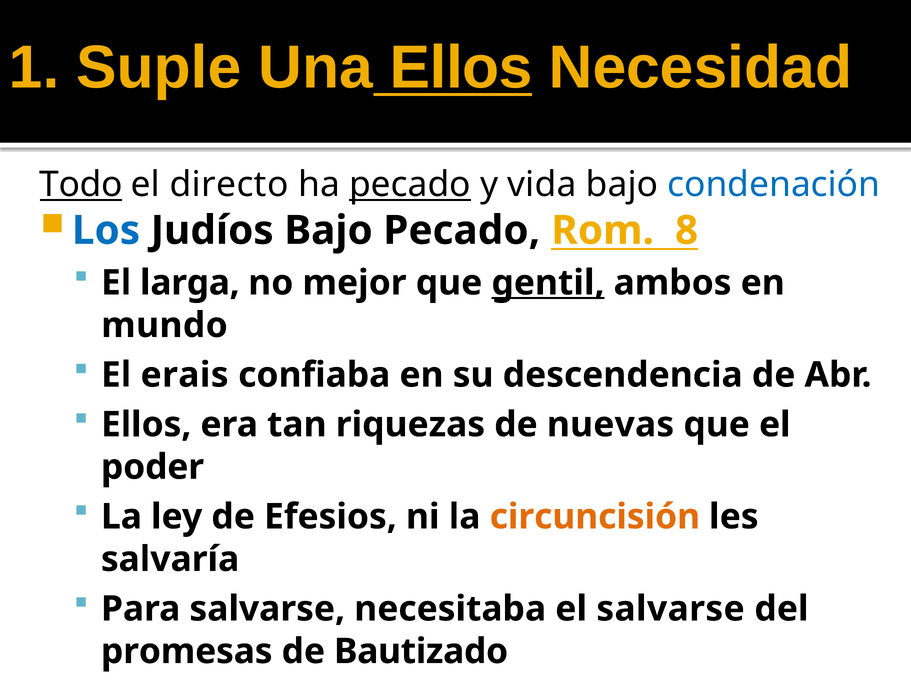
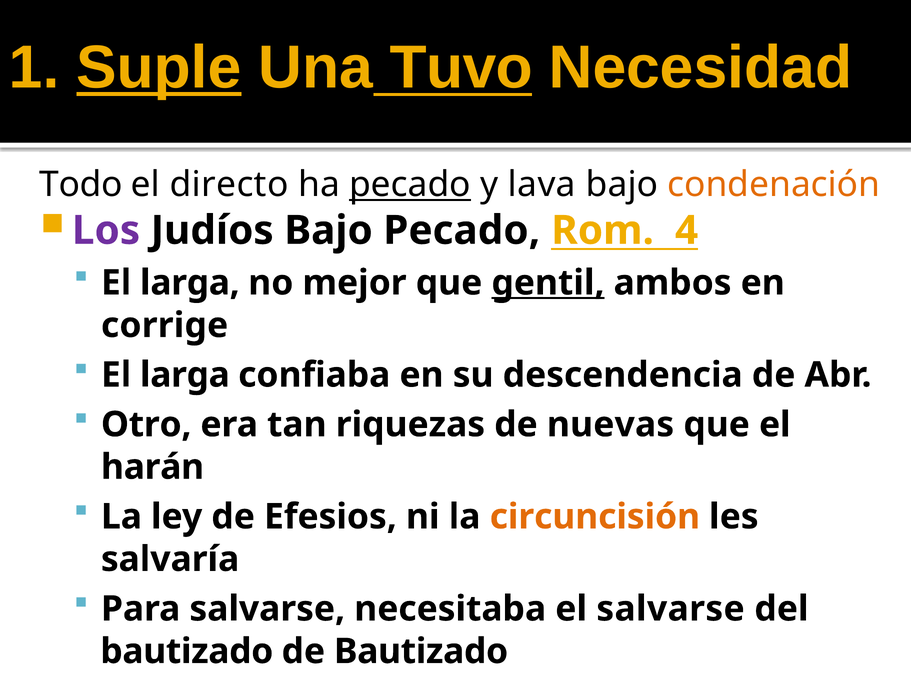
Suple underline: none -> present
Una Ellos: Ellos -> Tuvo
Todo underline: present -> none
vida: vida -> lava
condenación colour: blue -> orange
Los colour: blue -> purple
8: 8 -> 4
mundo: mundo -> corrige
erais at (185, 375): erais -> larga
Ellos at (146, 425): Ellos -> Otro
poder: poder -> harán
promesas at (187, 652): promesas -> bautizado
